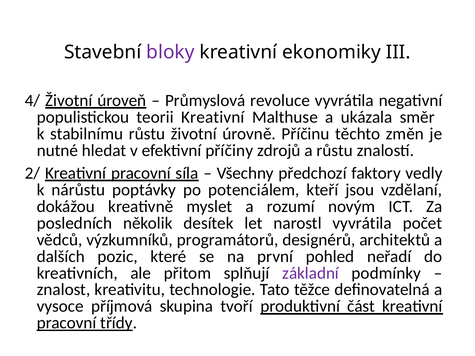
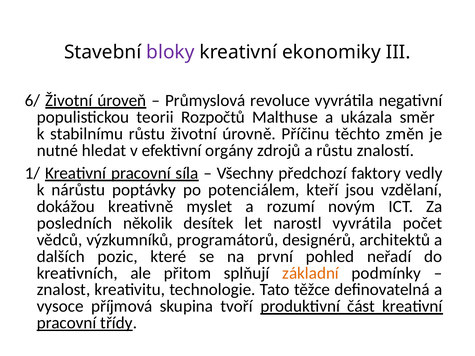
4/: 4/ -> 6/
teorii Kreativní: Kreativní -> Rozpočtů
příčiny: příčiny -> orgány
2/: 2/ -> 1/
základní colour: purple -> orange
